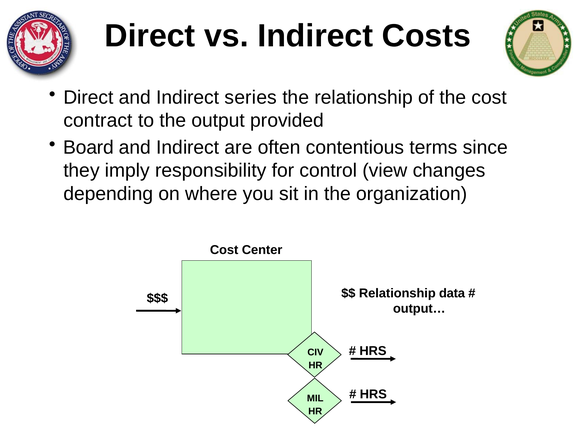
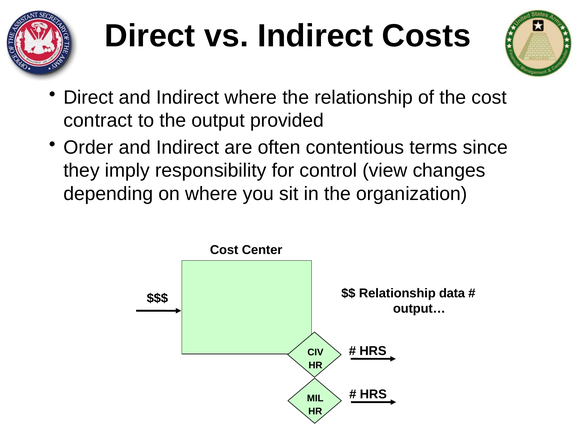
Indirect series: series -> where
Board: Board -> Order
